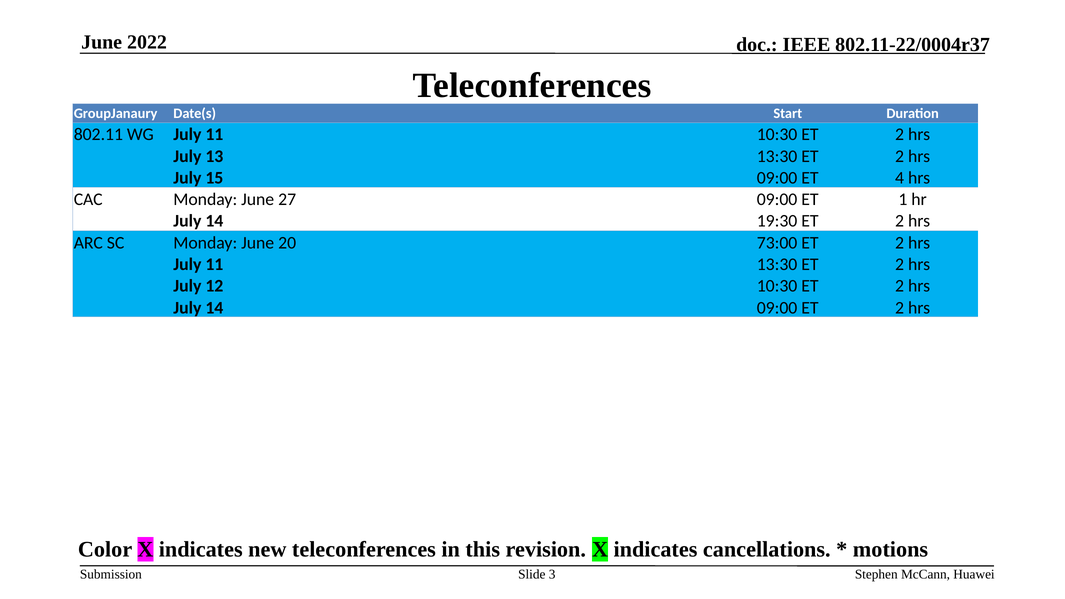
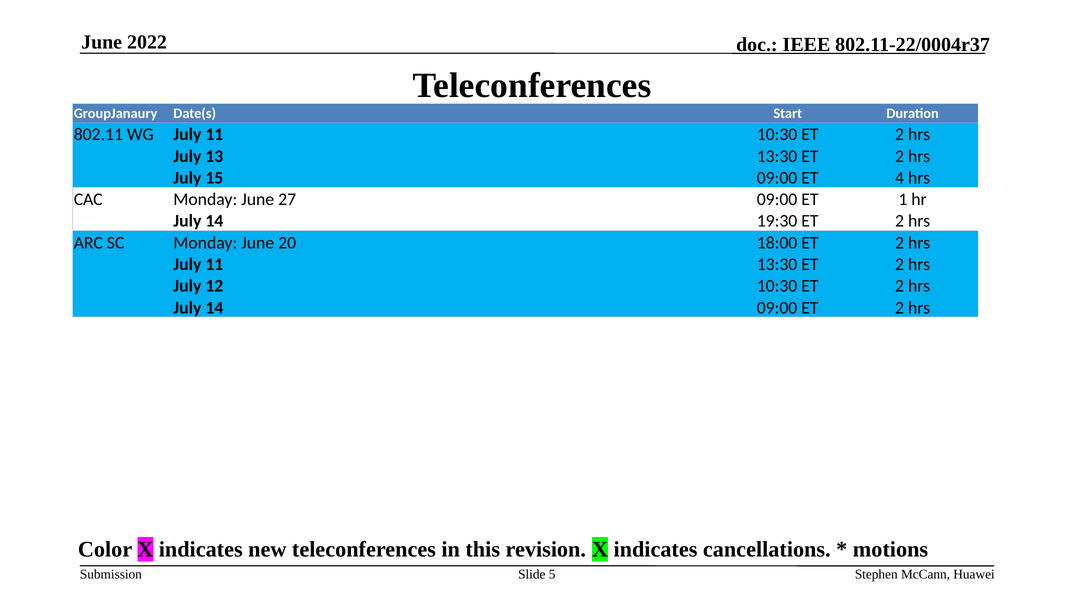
73:00: 73:00 -> 18:00
3: 3 -> 5
